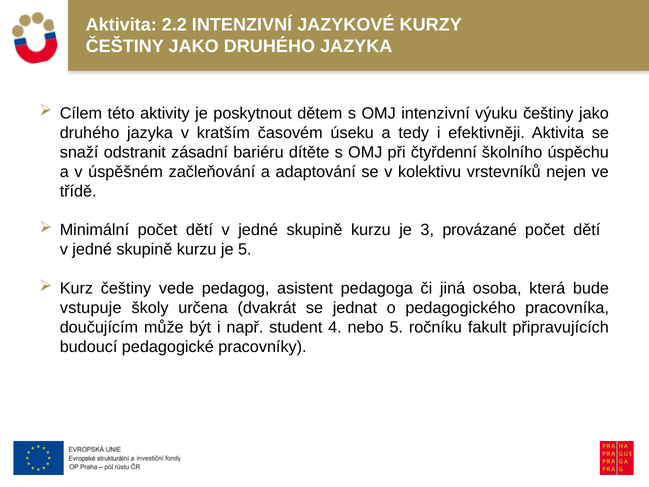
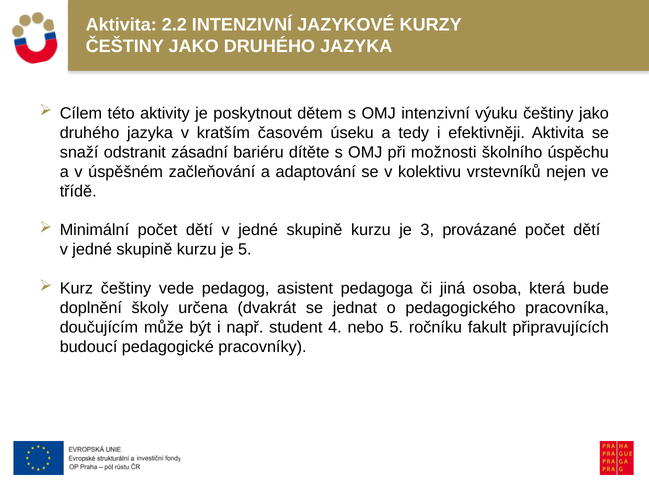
čtyřdenní: čtyřdenní -> možnosti
vstupuje: vstupuje -> doplnění
